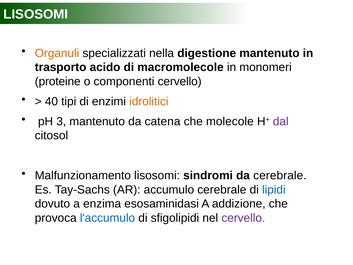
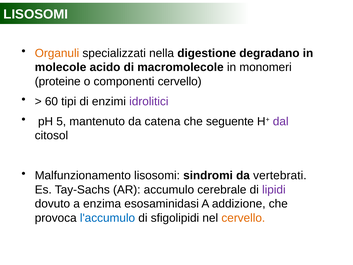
digestione mantenuto: mantenuto -> degradano
trasporto: trasporto -> molecole
40: 40 -> 60
idrolitici colour: orange -> purple
3: 3 -> 5
molecole: molecole -> seguente
da cerebrale: cerebrale -> vertebrati
lipidi colour: blue -> purple
cervello at (243, 218) colour: purple -> orange
